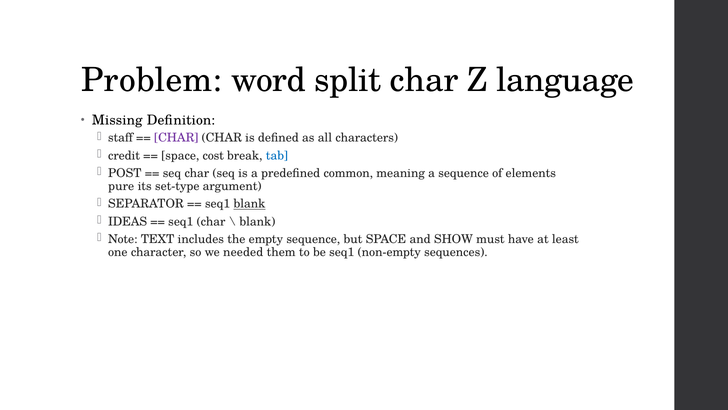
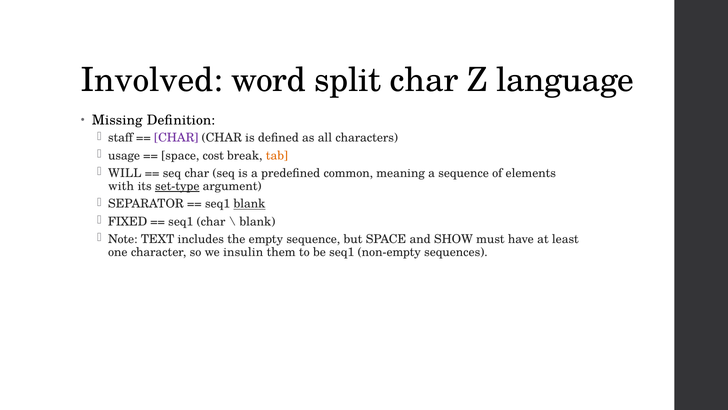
Problem: Problem -> Involved
credit: credit -> usage
tab colour: blue -> orange
POST: POST -> WILL
pure: pure -> with
set-type underline: none -> present
IDEAS: IDEAS -> FIXED
needed: needed -> insulin
